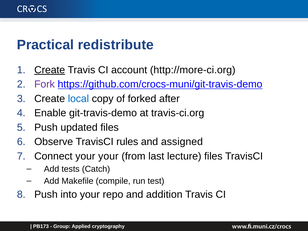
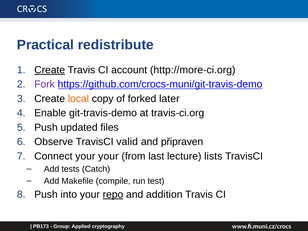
local colour: blue -> orange
after: after -> later
rules: rules -> valid
assigned: assigned -> připraven
lecture files: files -> lists
repo underline: none -> present
